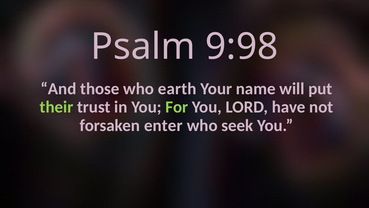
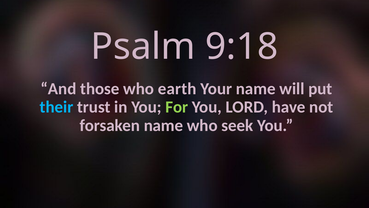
9:98: 9:98 -> 9:18
their colour: light green -> light blue
forsaken enter: enter -> name
